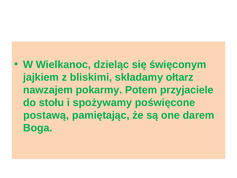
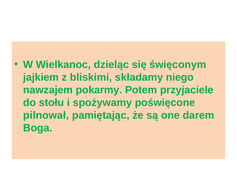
ołtarz: ołtarz -> niego
postawą: postawą -> pilnował
